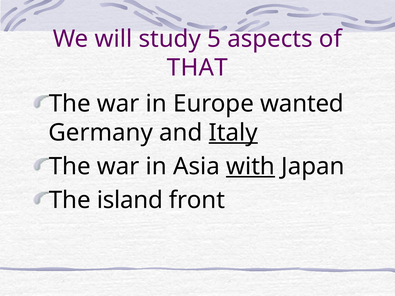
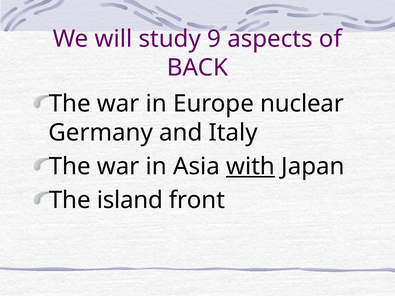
5: 5 -> 9
THAT: THAT -> BACK
wanted: wanted -> nuclear
Italy underline: present -> none
